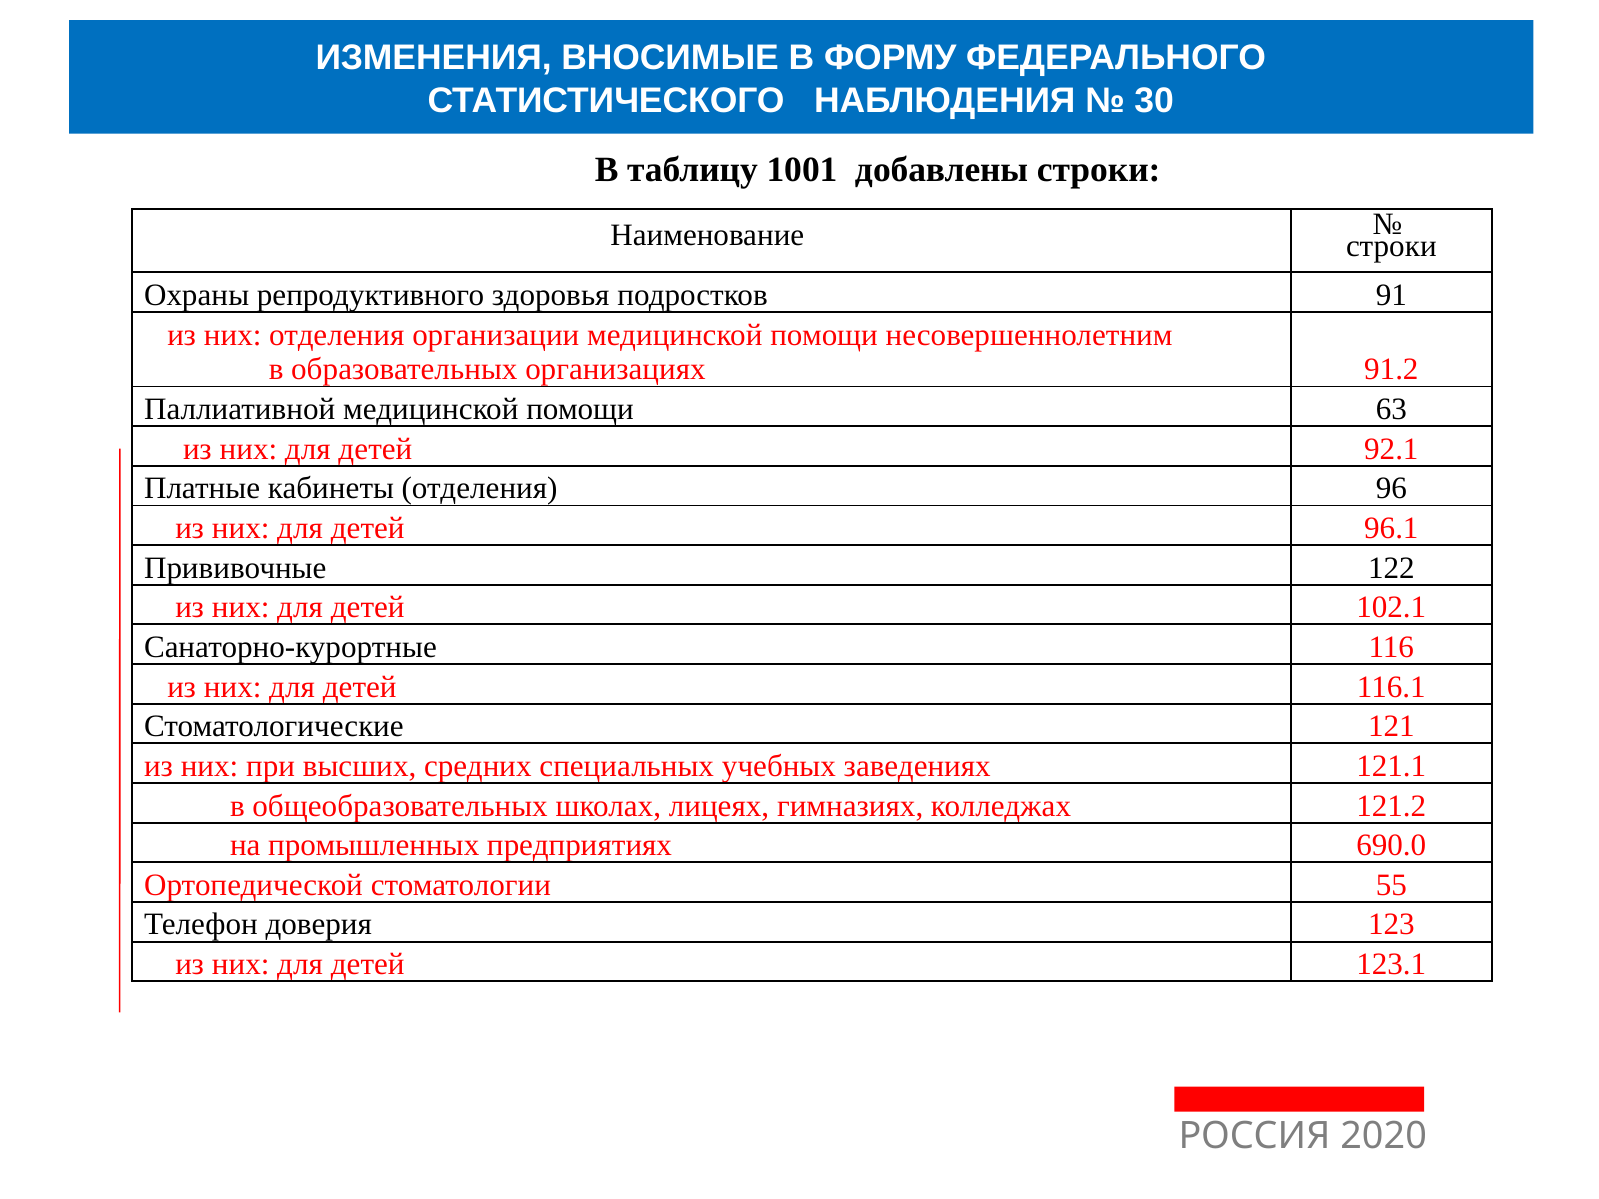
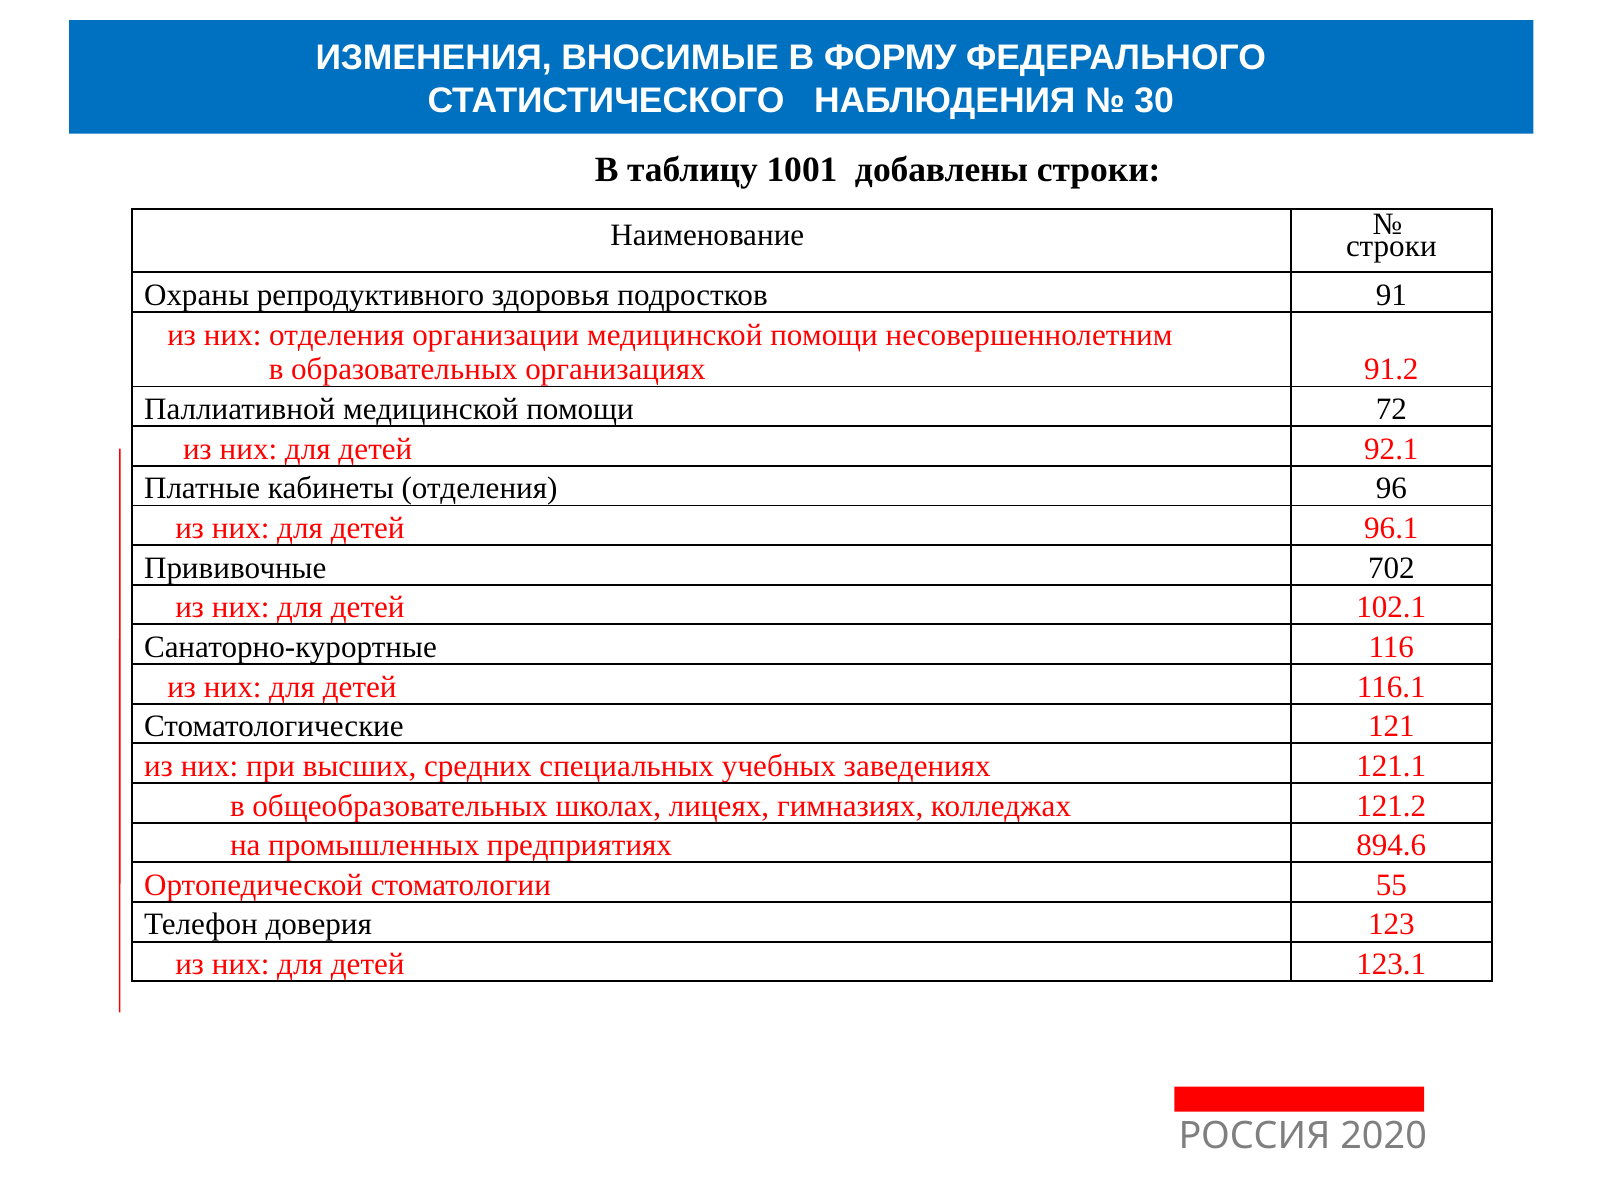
63: 63 -> 72
122: 122 -> 702
690.0: 690.0 -> 894.6
